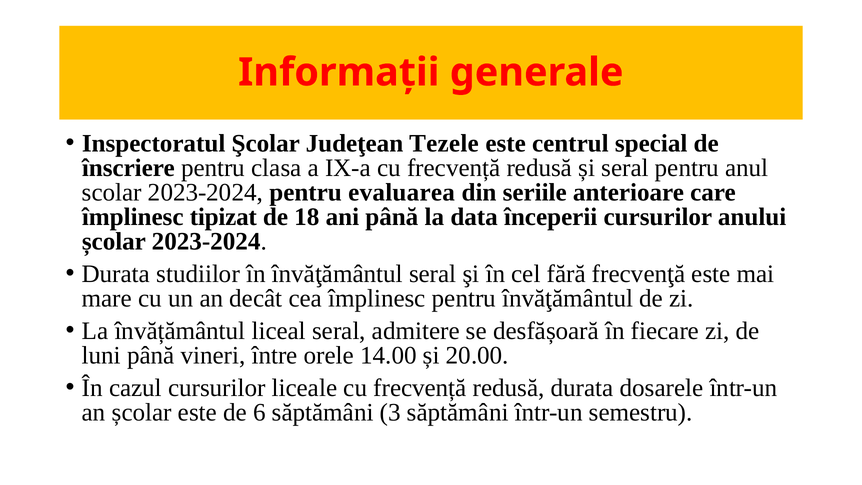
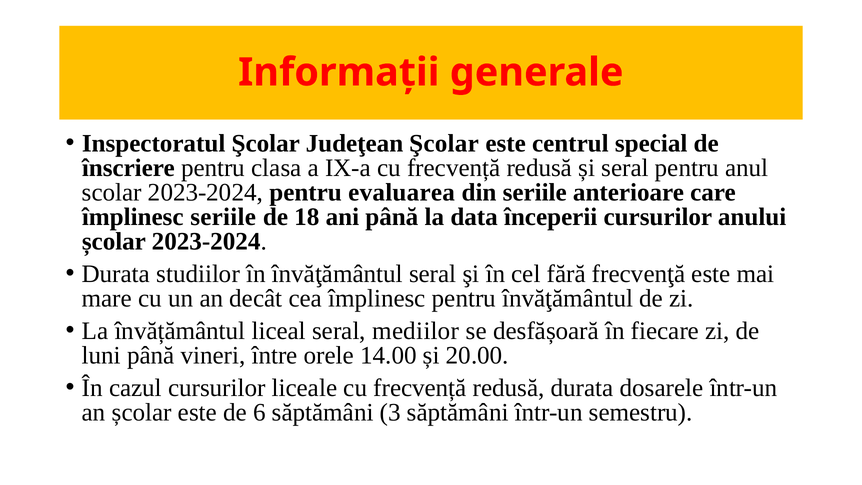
Judeţean Tezele: Tezele -> Şcolar
împlinesc tipizat: tipizat -> seriile
admitere: admitere -> mediilor
